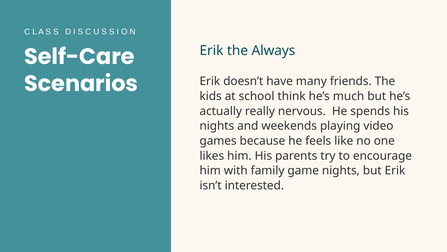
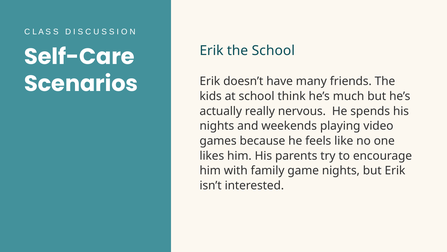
the Always: Always -> School
